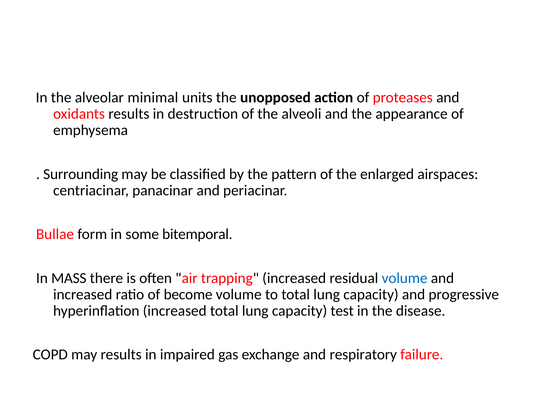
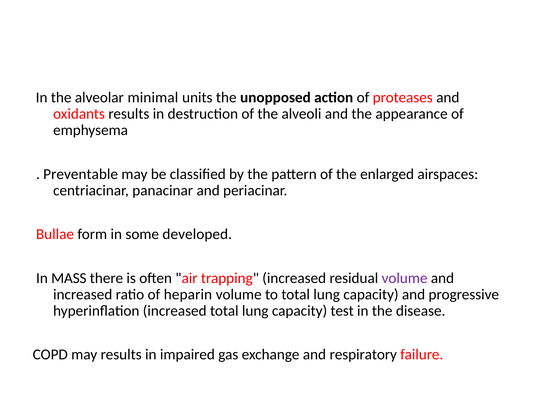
Surrounding: Surrounding -> Preventable
bitemporal: bitemporal -> developed
volume at (405, 278) colour: blue -> purple
become: become -> heparin
